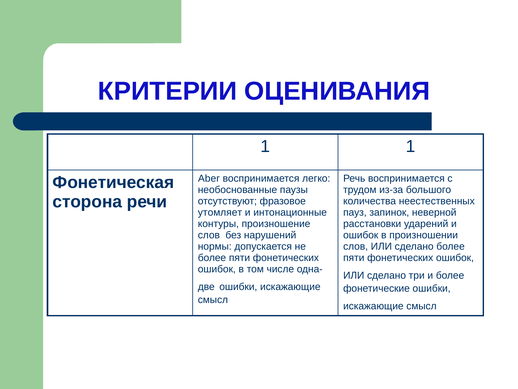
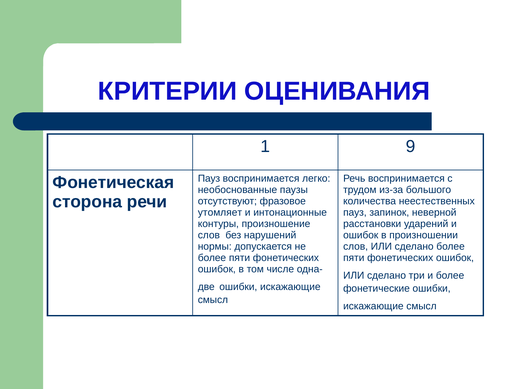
1 1: 1 -> 9
Aber at (209, 178): Aber -> Пауз
